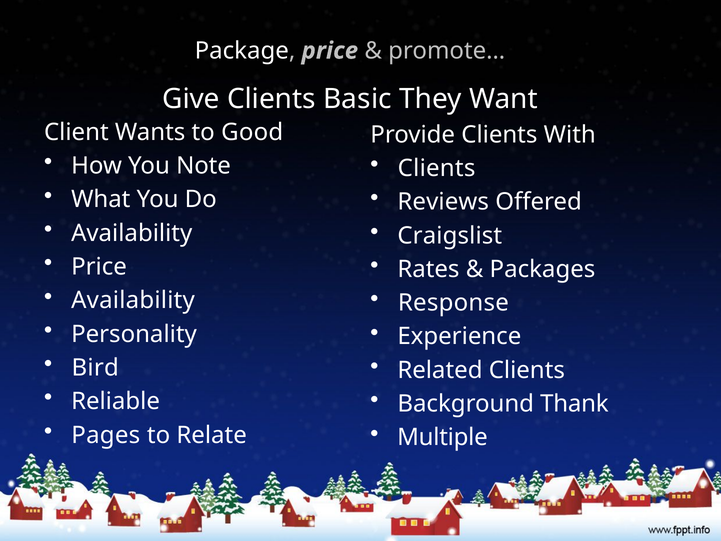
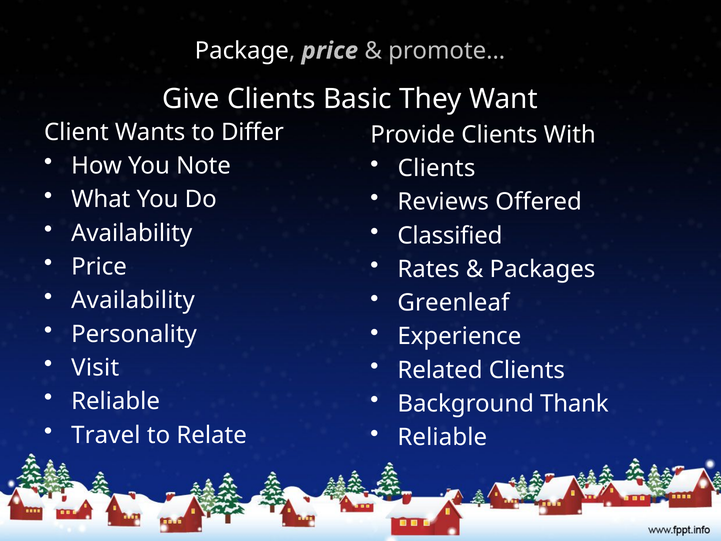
Good: Good -> Differ
Craigslist: Craigslist -> Classified
Response: Response -> Greenleaf
Bird: Bird -> Visit
Pages: Pages -> Travel
Multiple at (442, 437): Multiple -> Reliable
